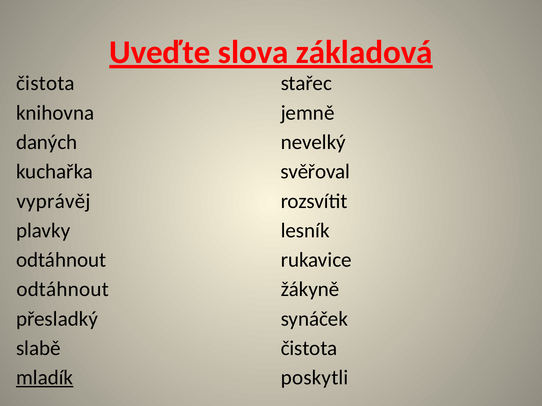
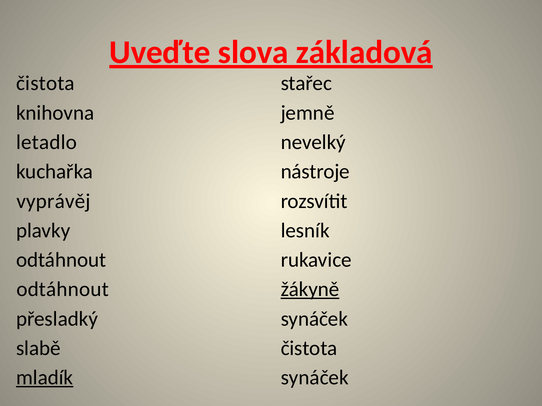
daných: daných -> letadlo
svěřoval: svěřoval -> nástroje
žákyně underline: none -> present
poskytli at (315, 378): poskytli -> synáček
